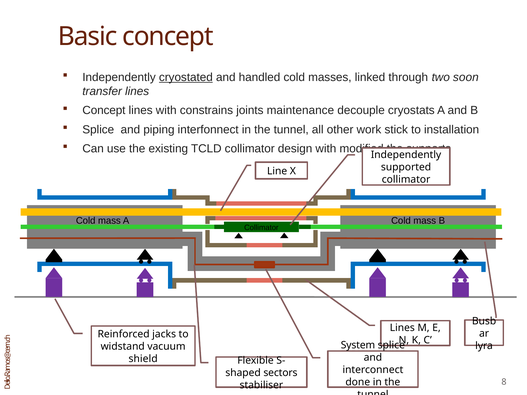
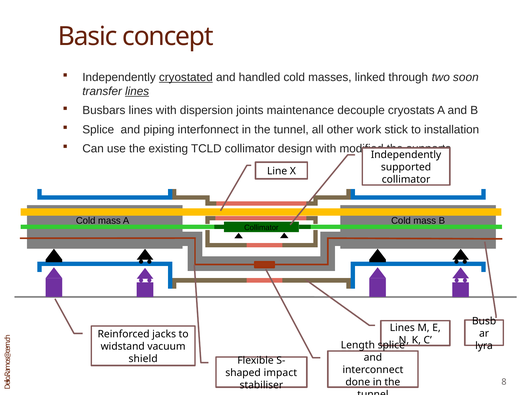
lines at (137, 91) underline: none -> present
Concept at (104, 111): Concept -> Busbars
constrains: constrains -> dispersion
System: System -> Length
sectors: sectors -> impact
